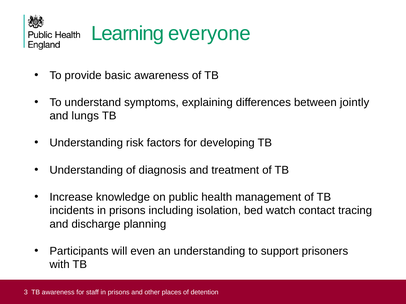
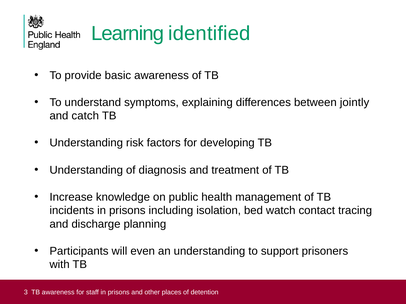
everyone: everyone -> identified
lungs: lungs -> catch
